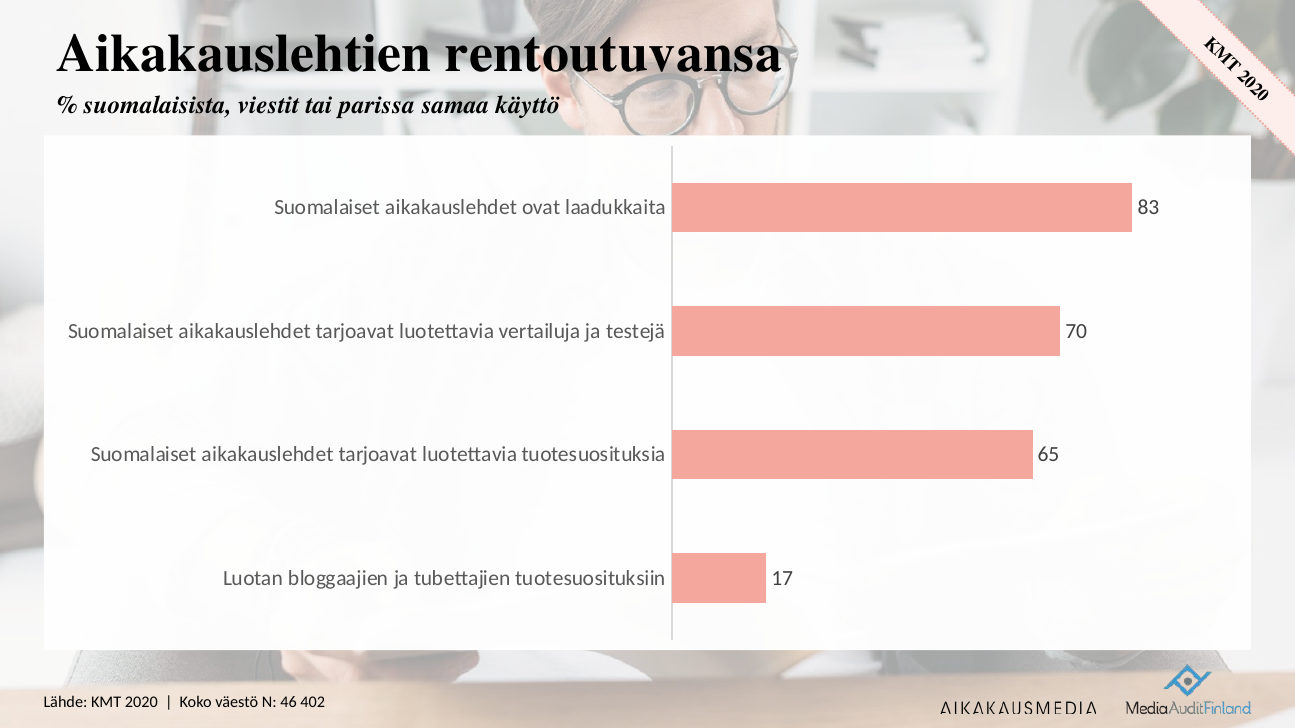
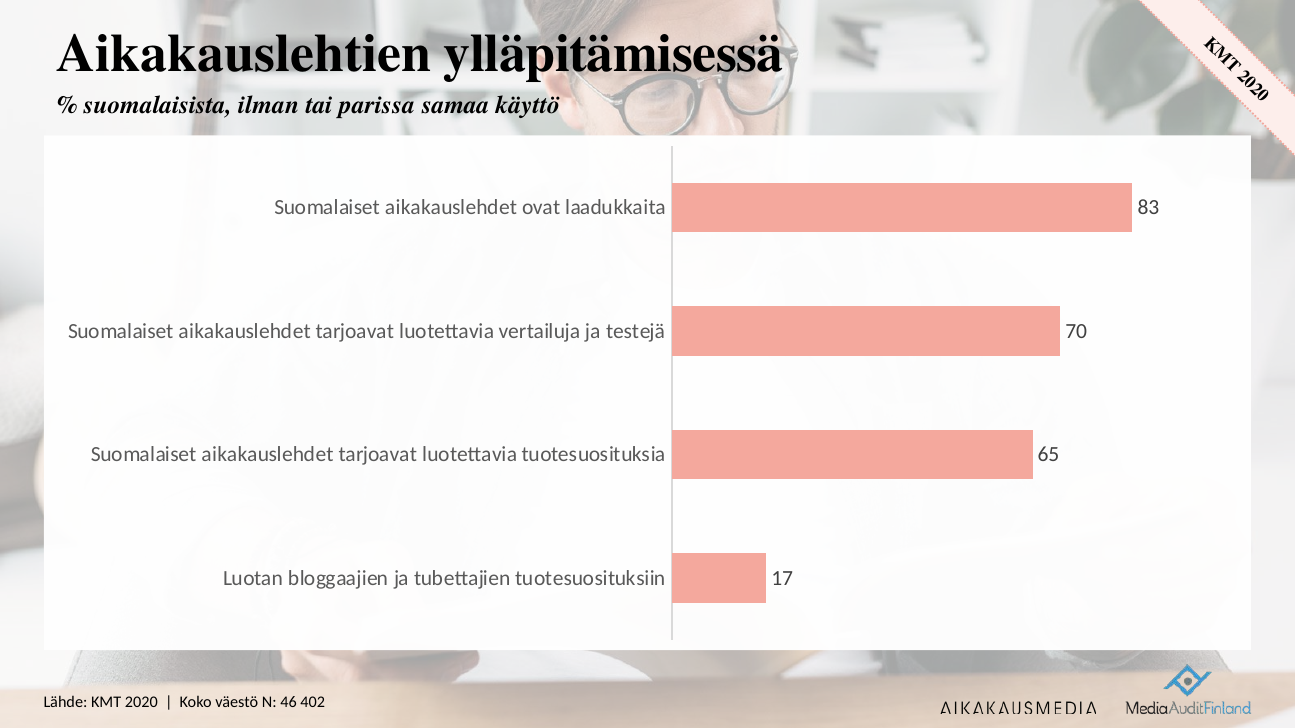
rentoutuvansa: rentoutuvansa -> ylläpitämisessä
viestit: viestit -> ilman
